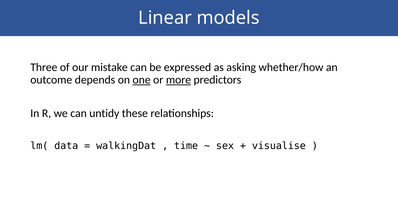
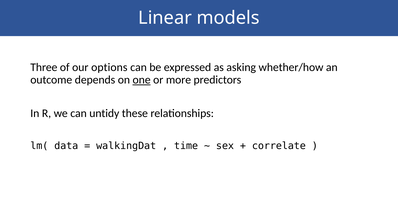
mistake: mistake -> options
more underline: present -> none
visualise: visualise -> correlate
